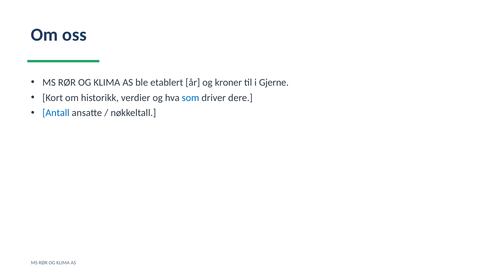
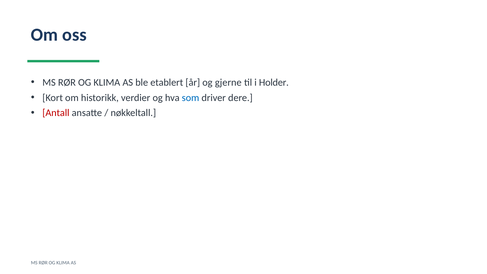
kroner: kroner -> gjerne
Gjerne: Gjerne -> Holder
Antall colour: blue -> red
